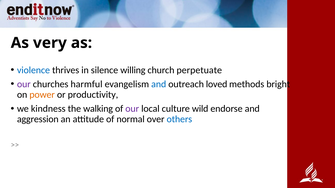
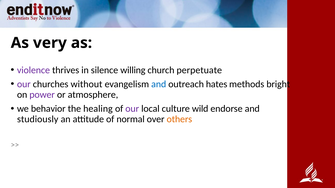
violence colour: blue -> purple
harmful: harmful -> without
loved: loved -> hates
power colour: orange -> purple
productivity: productivity -> atmosphere
kindness: kindness -> behavior
walking: walking -> healing
aggression: aggression -> studiously
others colour: blue -> orange
